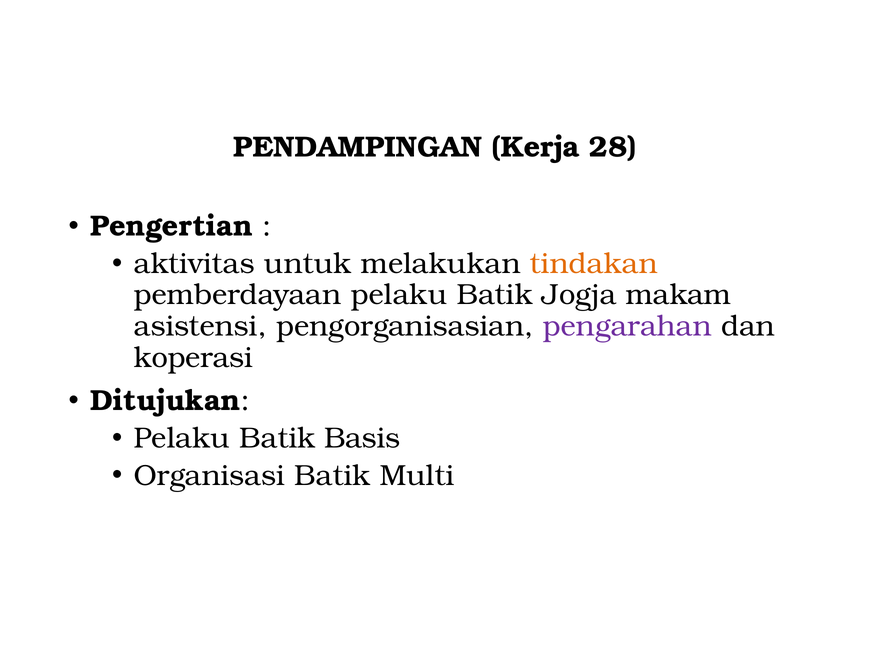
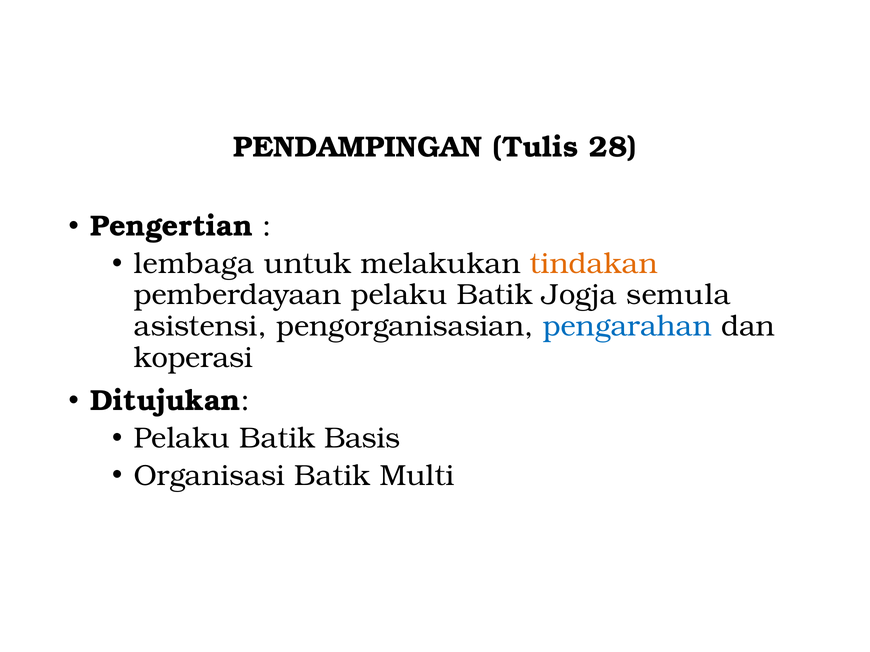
Kerja: Kerja -> Tulis
aktivitas: aktivitas -> lembaga
makam: makam -> semula
pengarahan colour: purple -> blue
